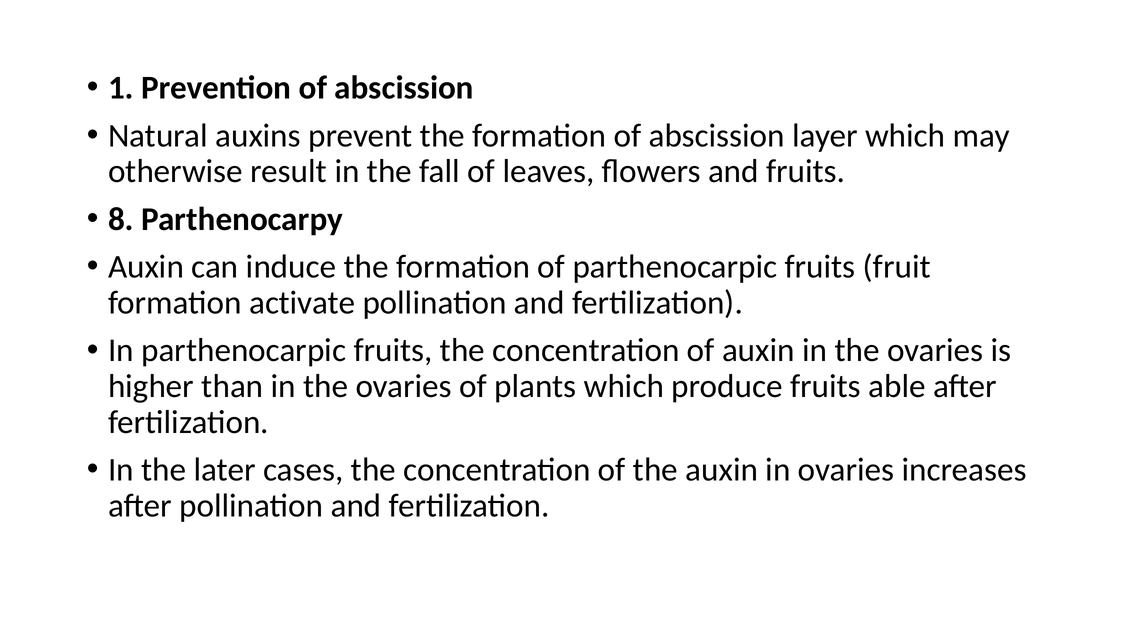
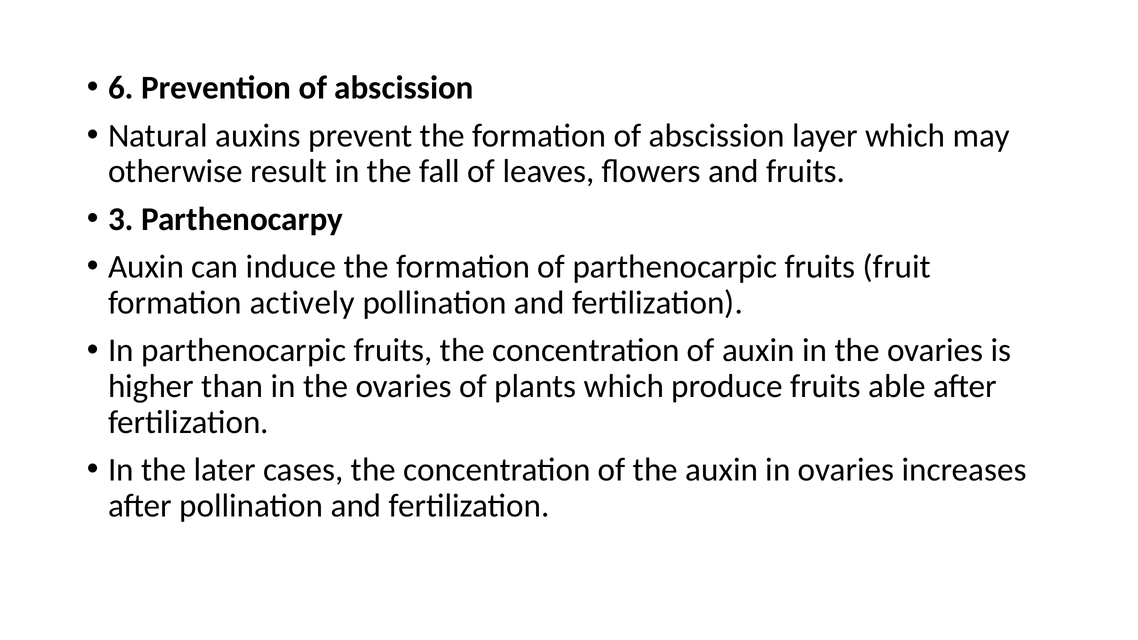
1: 1 -> 6
8: 8 -> 3
activate: activate -> actively
